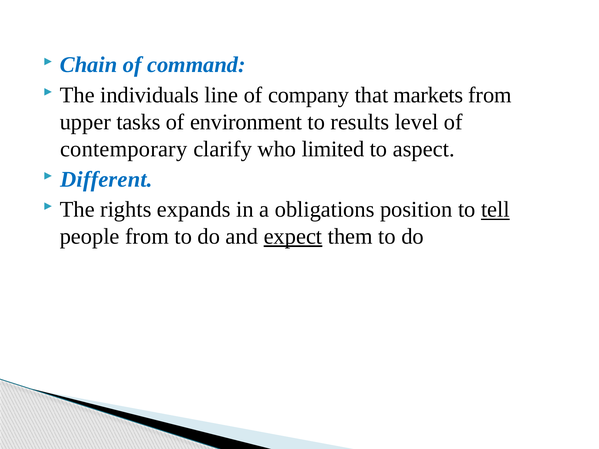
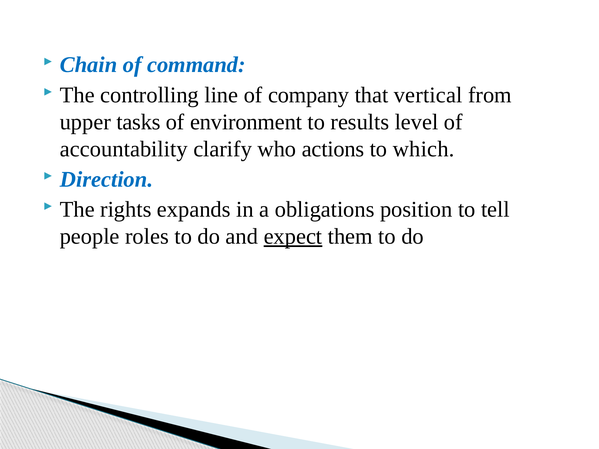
individuals: individuals -> controlling
markets: markets -> vertical
contemporary: contemporary -> accountability
limited: limited -> actions
aspect: aspect -> which
Different: Different -> Direction
tell underline: present -> none
people from: from -> roles
